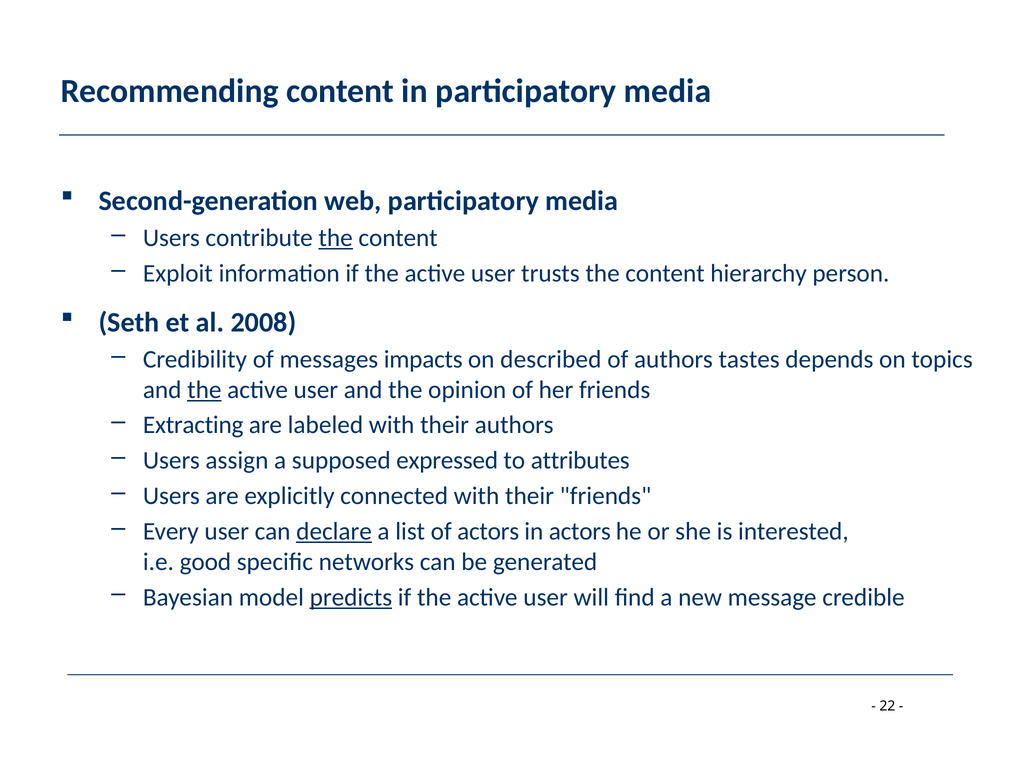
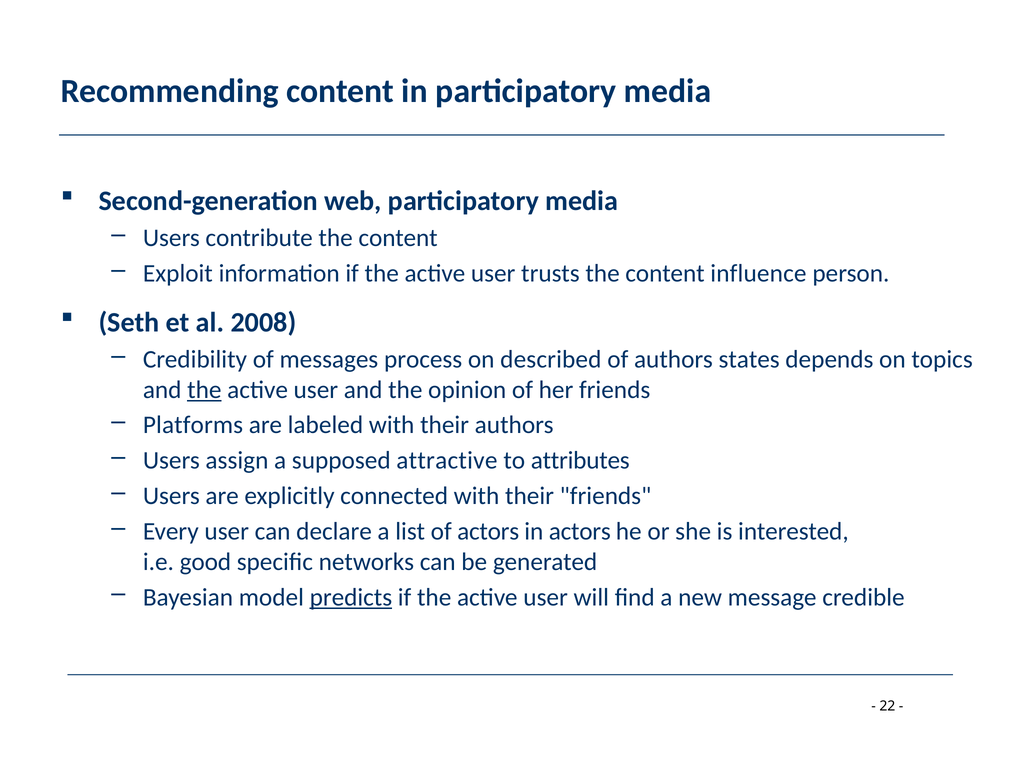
the at (336, 238) underline: present -> none
hierarchy: hierarchy -> influence
impacts: impacts -> process
tastes: tastes -> states
Extracting: Extracting -> Platforms
expressed: expressed -> attractive
declare underline: present -> none
